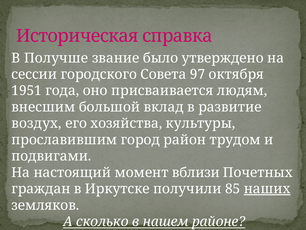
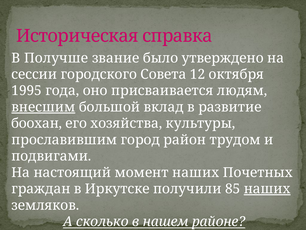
97: 97 -> 12
1951: 1951 -> 1995
внесшим underline: none -> present
воздух: воздух -> боохан
момент вблизи: вблизи -> наших
